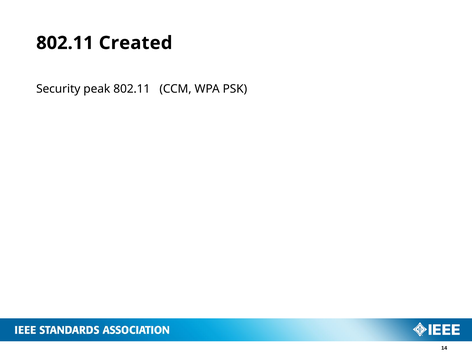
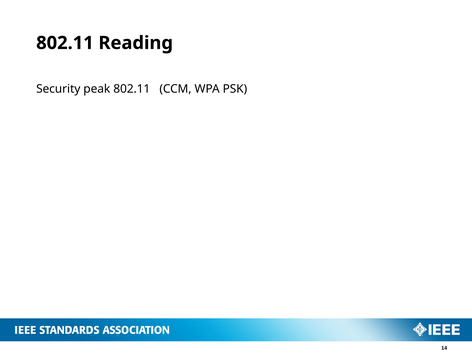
Created: Created -> Reading
